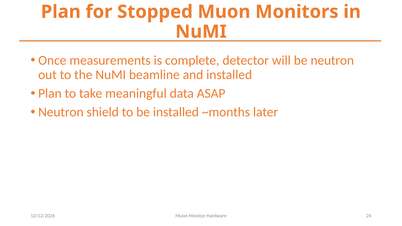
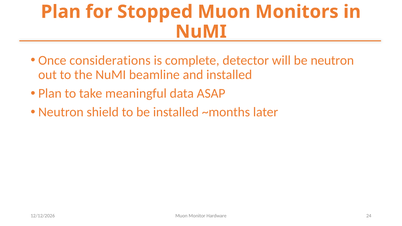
measurements: measurements -> considerations
